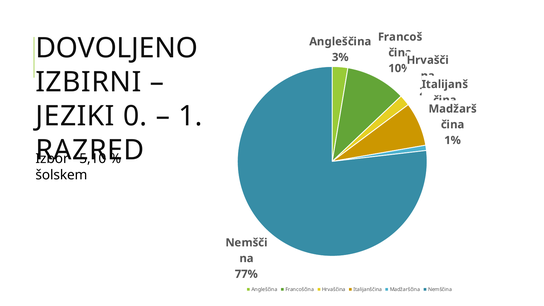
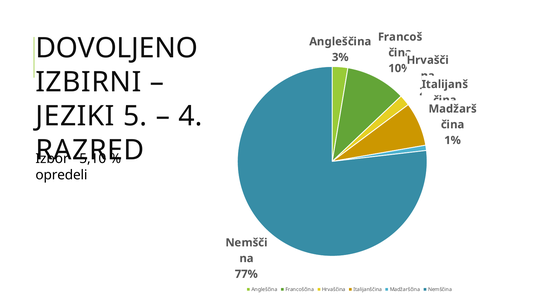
0: 0 -> 5
1: 1 -> 4
šolskem: šolskem -> opredeli
